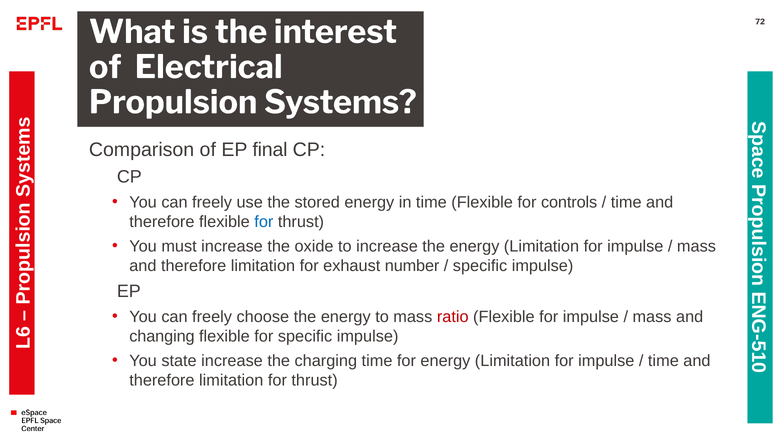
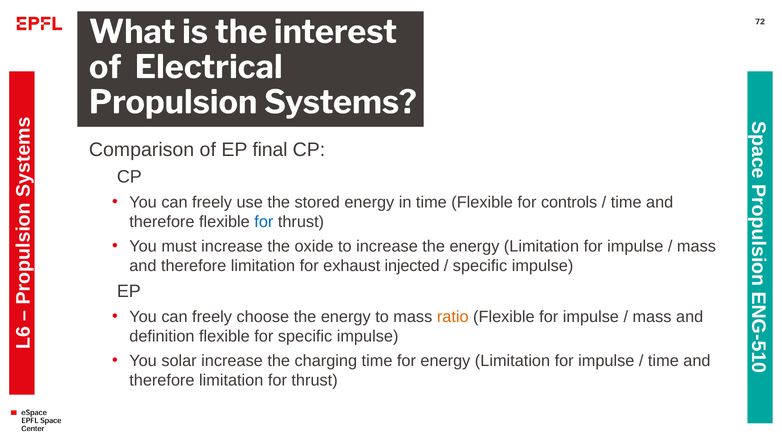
number: number -> injected
ratio colour: red -> orange
changing: changing -> definition
state: state -> solar
